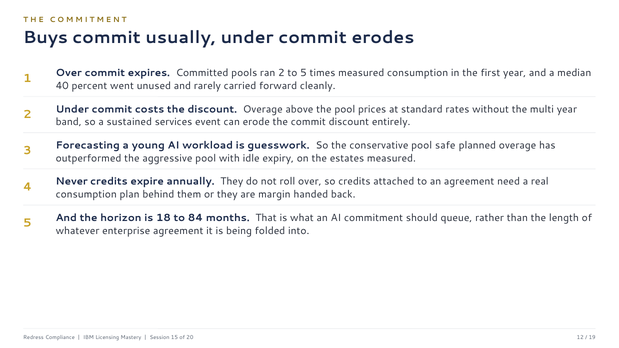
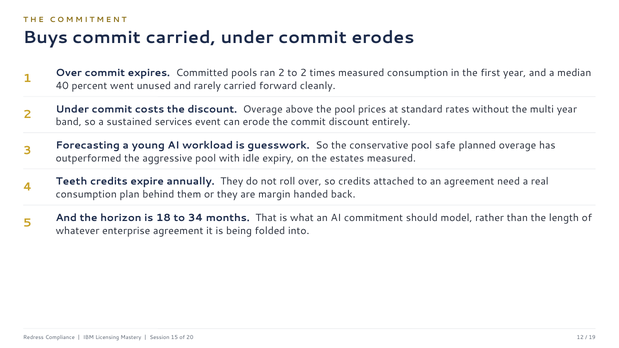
commit usually: usually -> carried
to 5: 5 -> 2
Never: Never -> Teeth
84: 84 -> 34
queue: queue -> model
